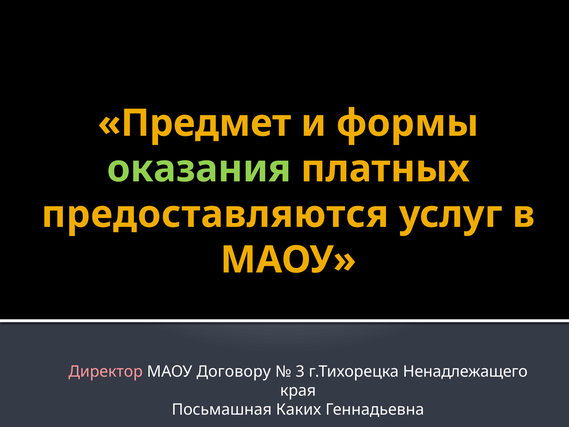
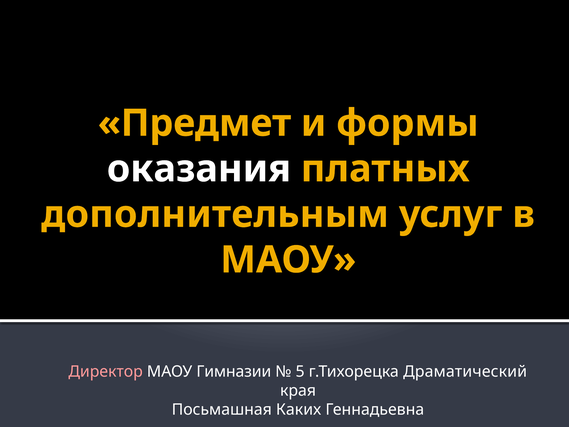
оказания colour: light green -> white
предоставляются: предоставляются -> дополнительным
Договору: Договору -> Гимназии
3: 3 -> 5
Ненадлежащего: Ненадлежащего -> Драматический
